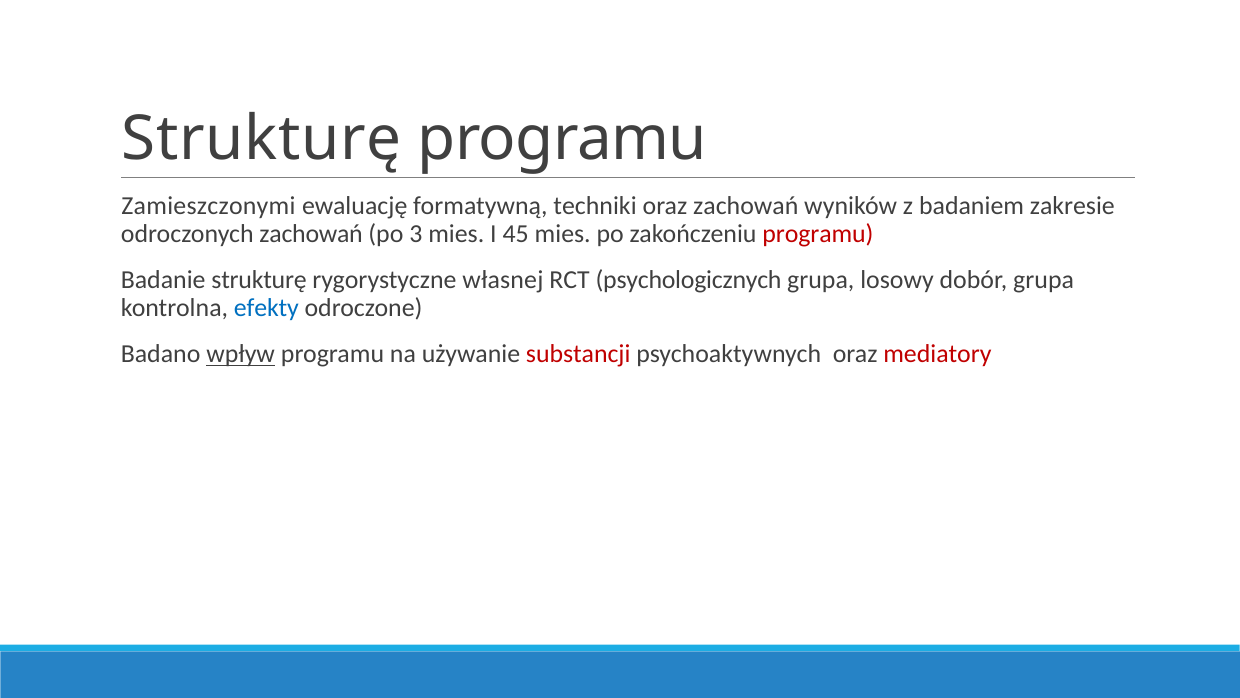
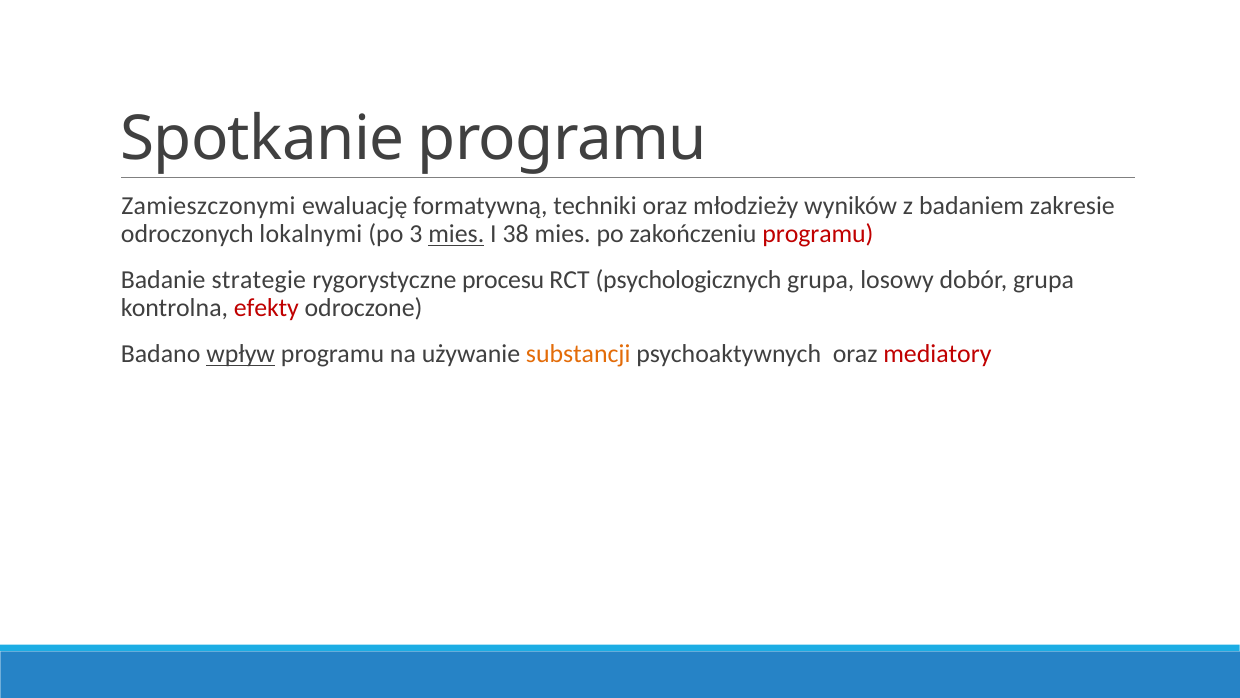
Strukturę at (262, 139): Strukturę -> Spotkanie
oraz zachowań: zachowań -> młodzieży
odroczonych zachowań: zachowań -> lokalnymi
mies at (456, 234) underline: none -> present
45: 45 -> 38
Badanie strukturę: strukturę -> strategie
własnej: własnej -> procesu
efekty colour: blue -> red
substancji colour: red -> orange
